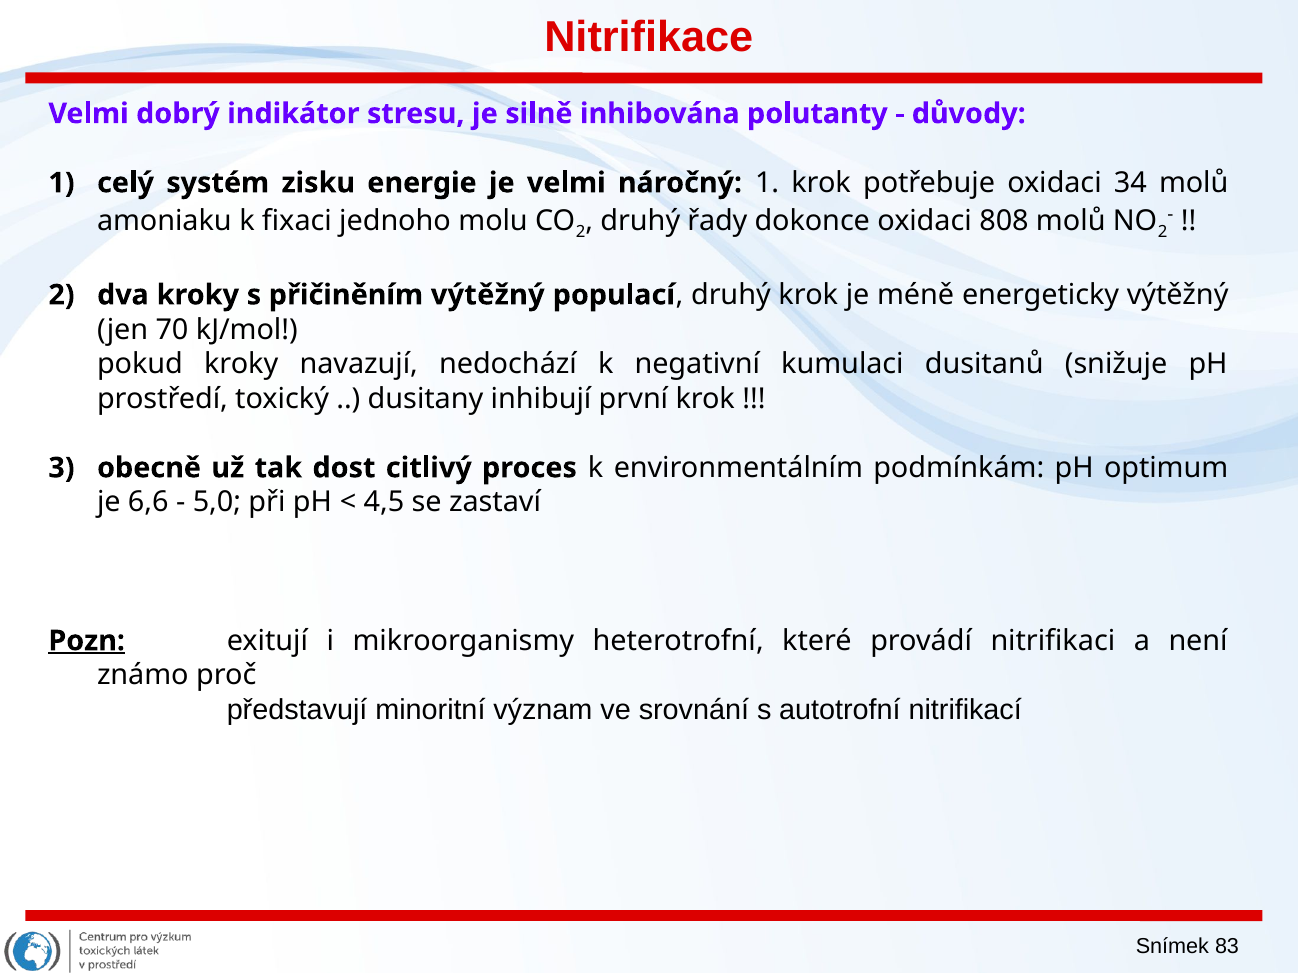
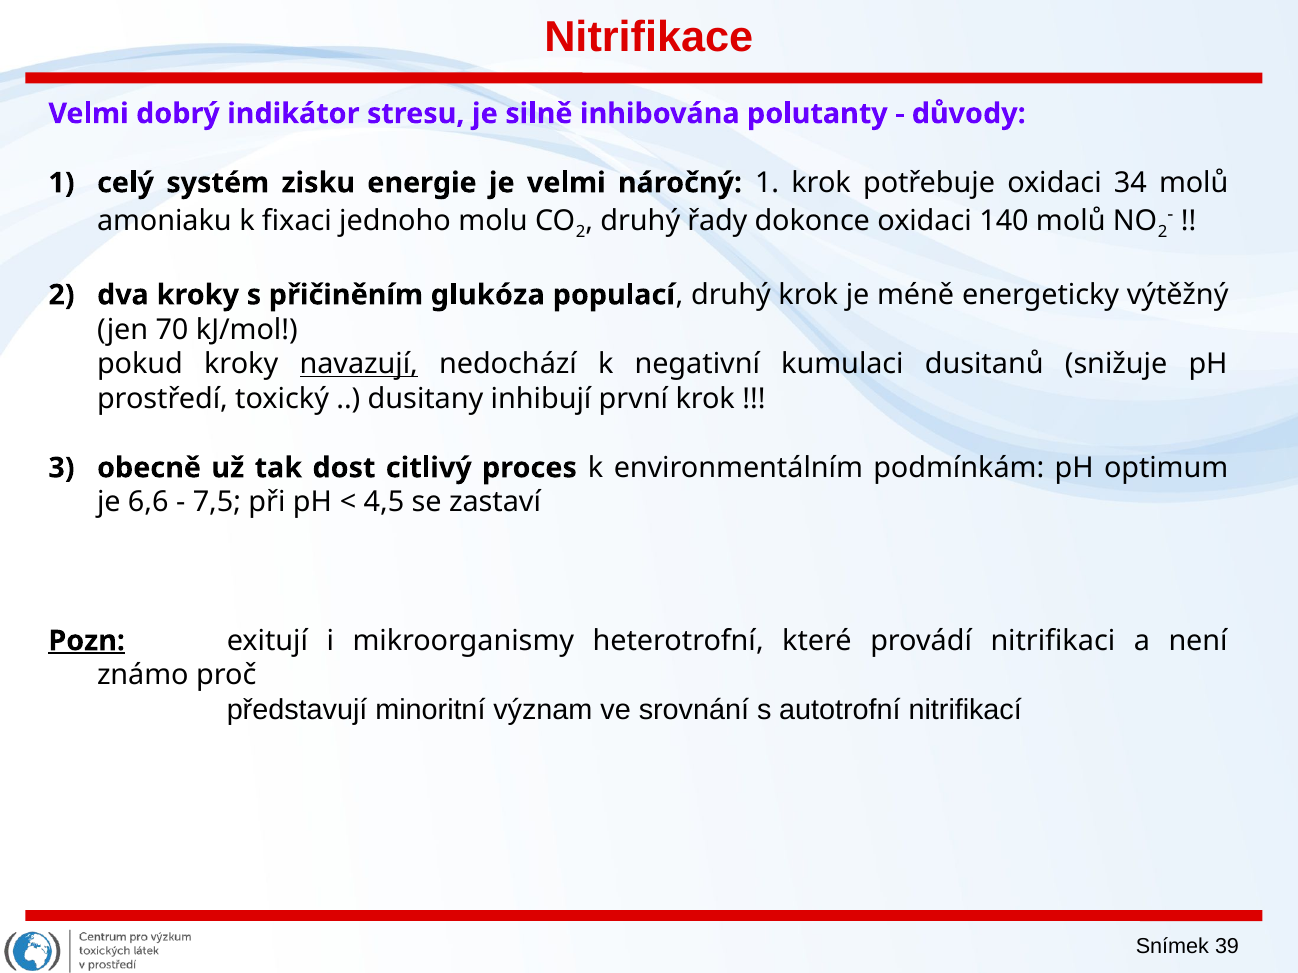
808: 808 -> 140
přičiněním výtěžný: výtěžný -> glukóza
navazují underline: none -> present
5,0: 5,0 -> 7,5
83: 83 -> 39
